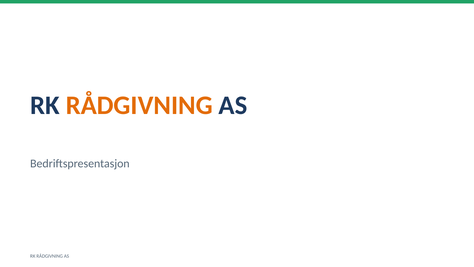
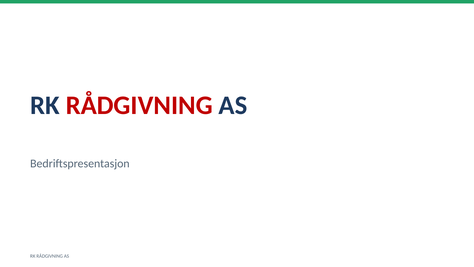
RÅDGIVNING at (139, 105) colour: orange -> red
